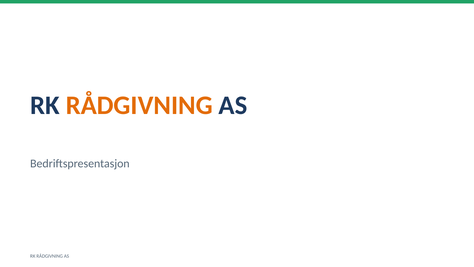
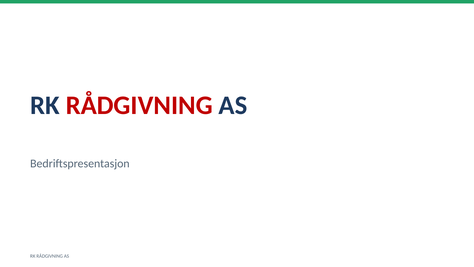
RÅDGIVNING at (139, 105) colour: orange -> red
